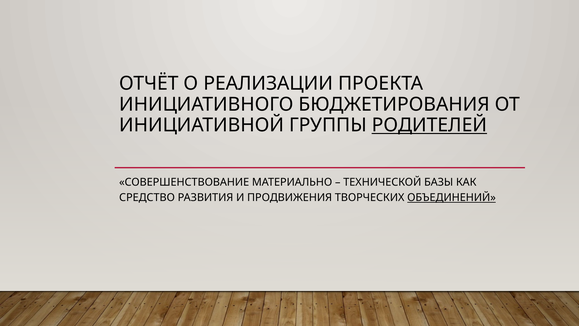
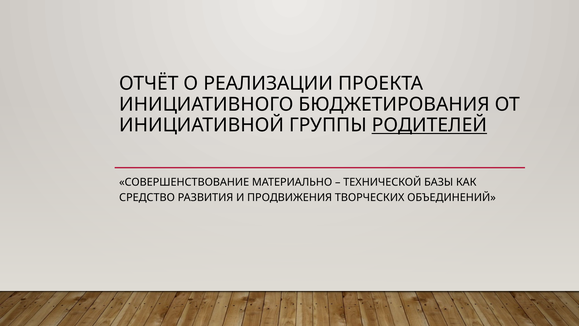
ОБЪЕДИНЕНИЙ underline: present -> none
